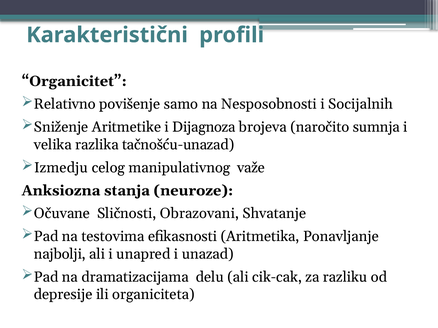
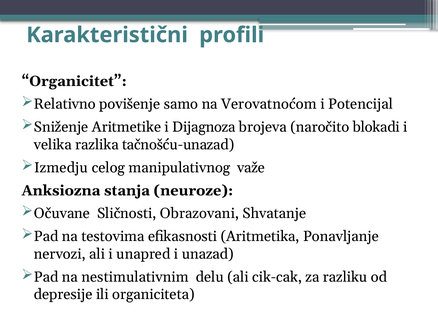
Nesposobnosti: Nesposobnosti -> Verovatnoćom
Socijalnih: Socijalnih -> Potencijal
sumnja: sumnja -> blokadi
najbolji: najbolji -> nervozi
dramatizacijama: dramatizacijama -> nestimulativnim
